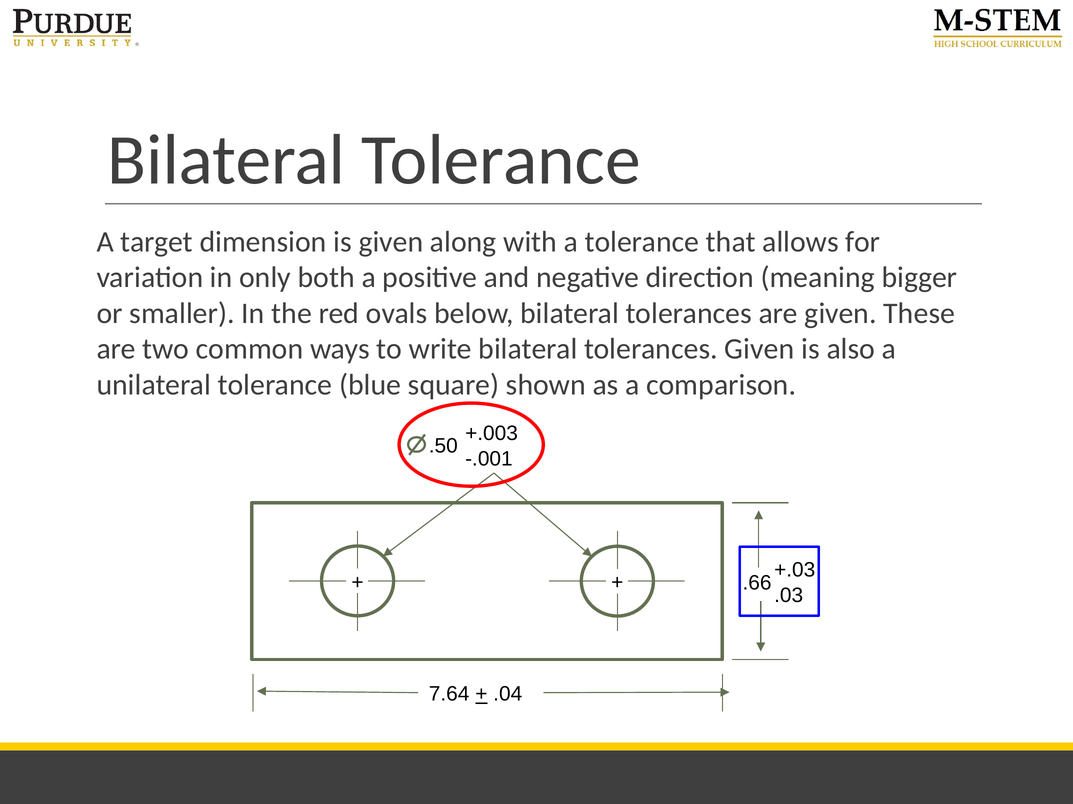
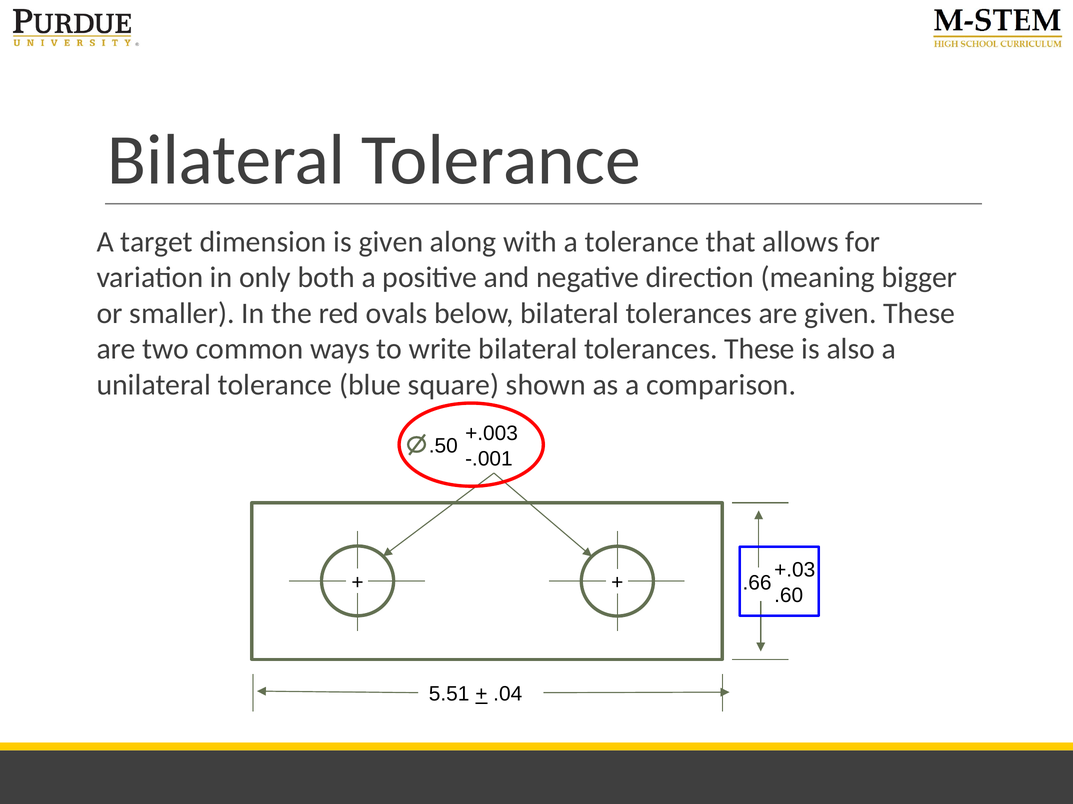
tolerances Given: Given -> These
.03: .03 -> .60
7.64: 7.64 -> 5.51
